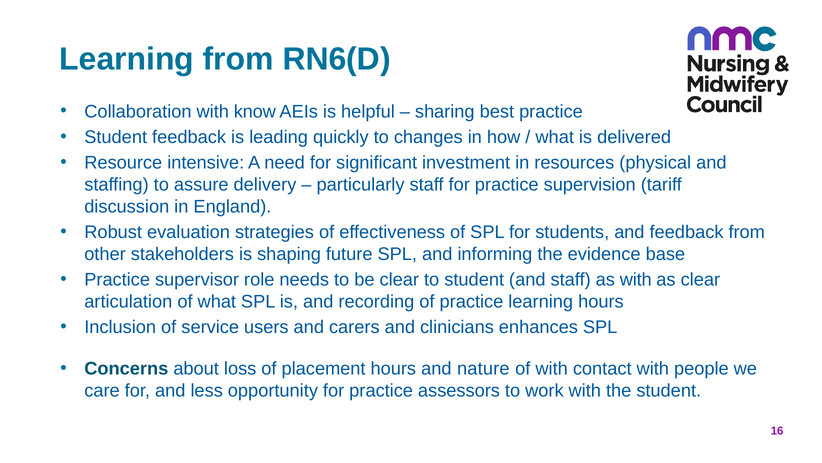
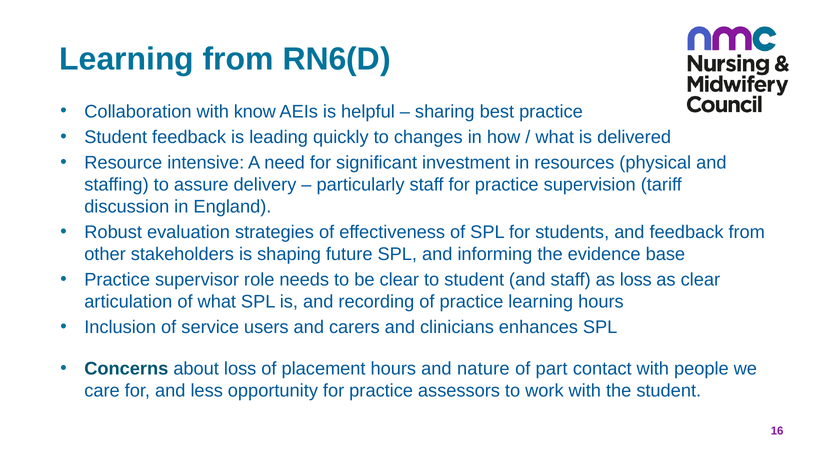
as with: with -> loss
of with: with -> part
